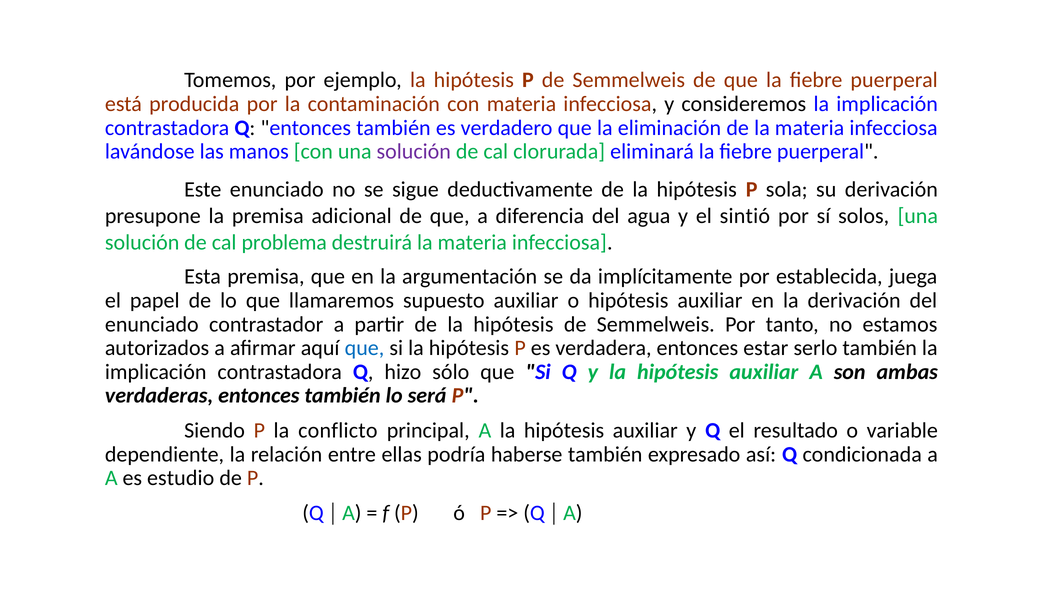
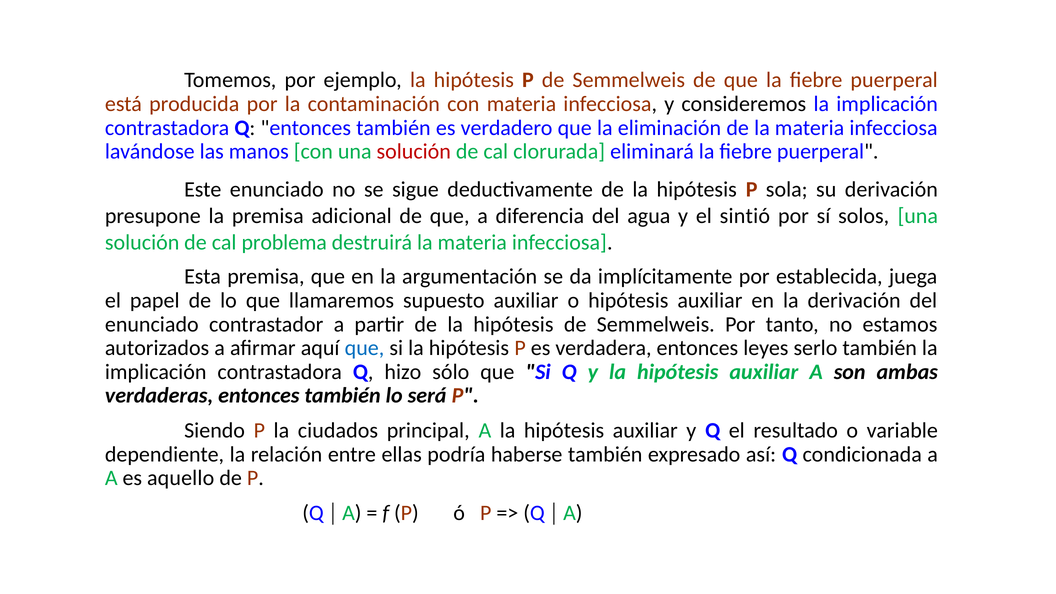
solución at (414, 152) colour: purple -> red
estar: estar -> leyes
conflicto: conflicto -> ciudados
estudio: estudio -> aquello
